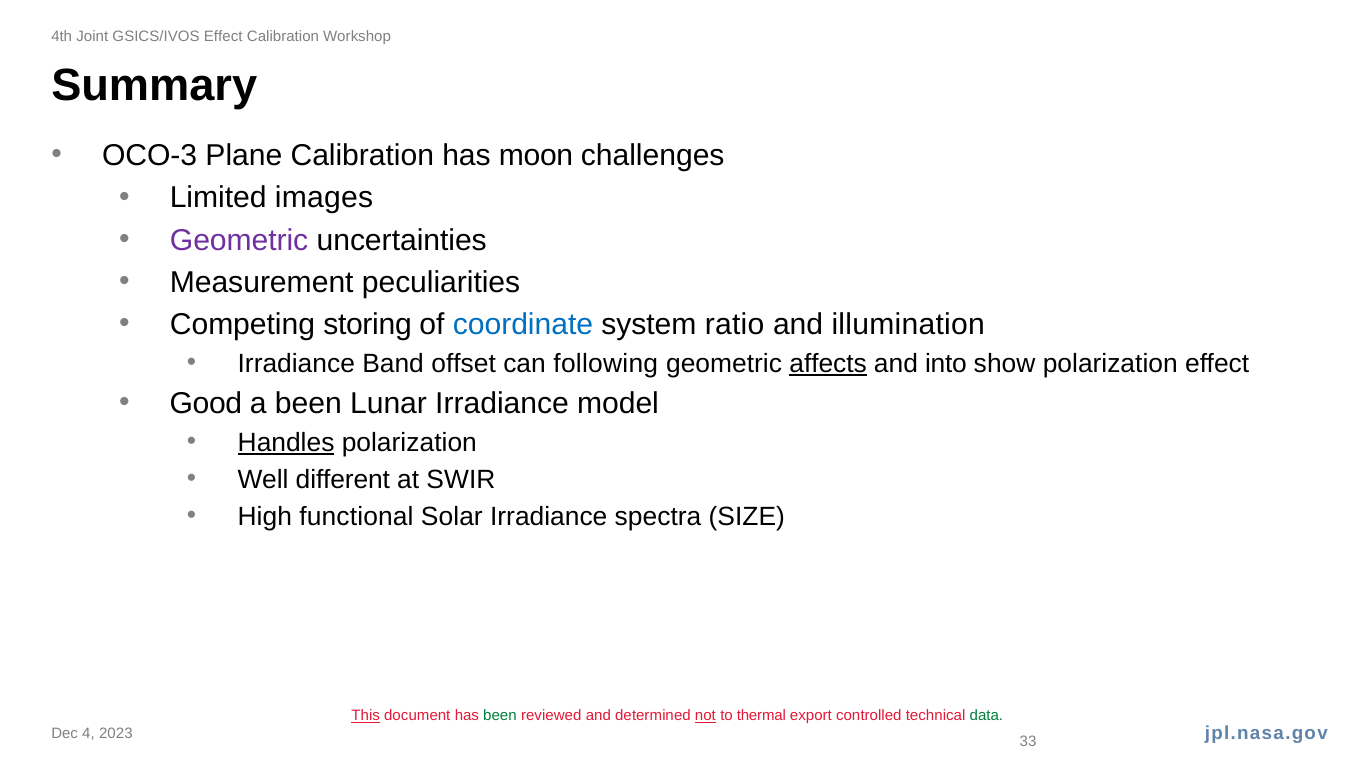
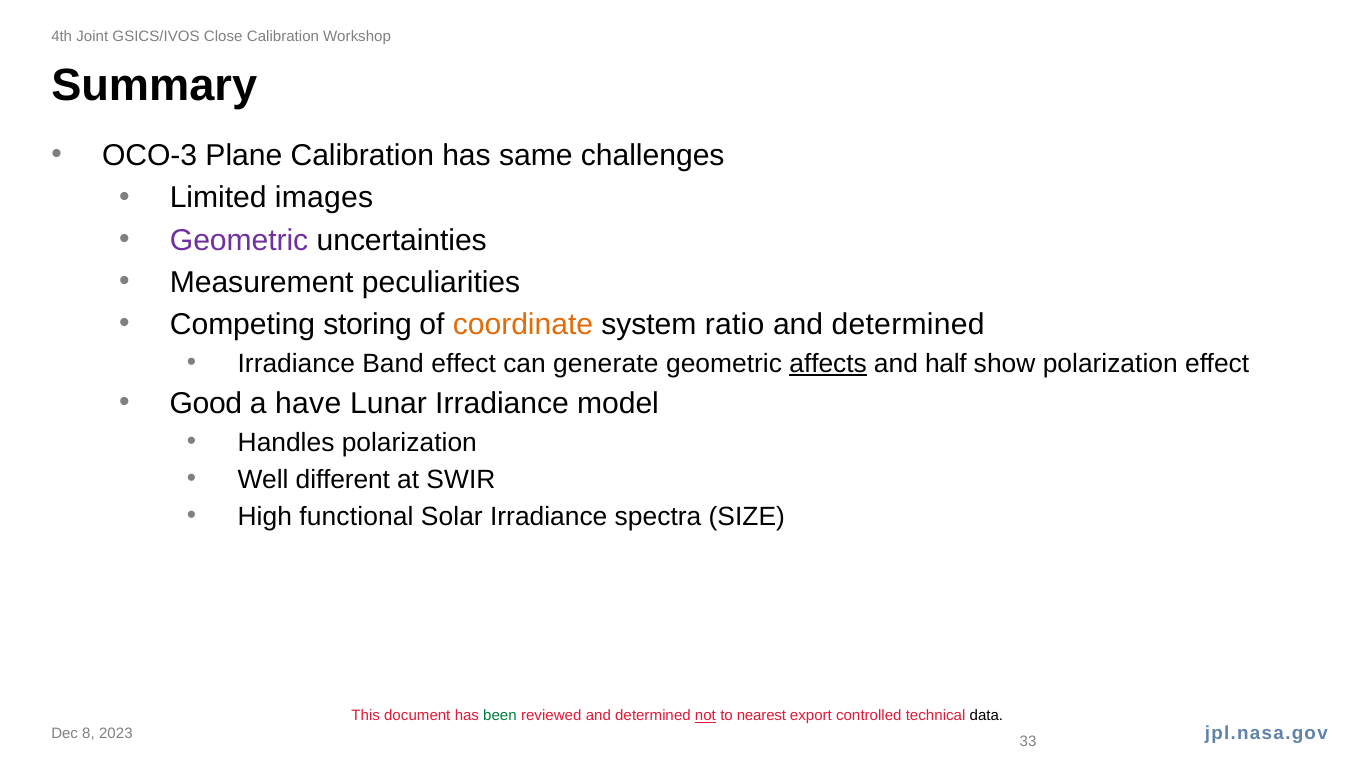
GSICS/IVOS Effect: Effect -> Close
moon: moon -> same
coordinate colour: blue -> orange
illumination at (908, 324): illumination -> determined
Band offset: offset -> effect
following: following -> generate
into: into -> half
a been: been -> have
Handles underline: present -> none
This underline: present -> none
thermal: thermal -> nearest
data colour: green -> black
4: 4 -> 8
